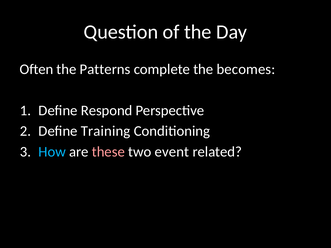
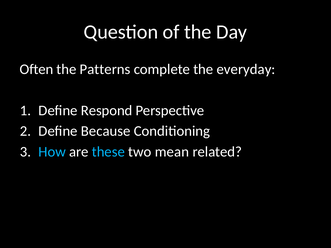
becomes: becomes -> everyday
Training: Training -> Because
these colour: pink -> light blue
event: event -> mean
